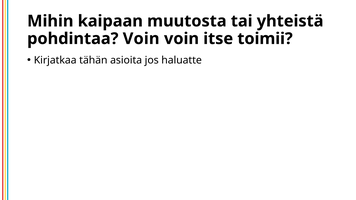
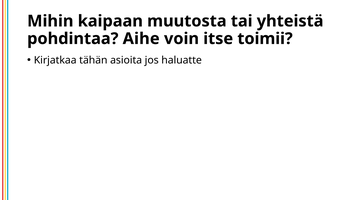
pohdintaa Voin: Voin -> Aihe
